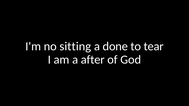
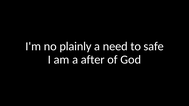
sitting: sitting -> plainly
done: done -> need
tear: tear -> safe
